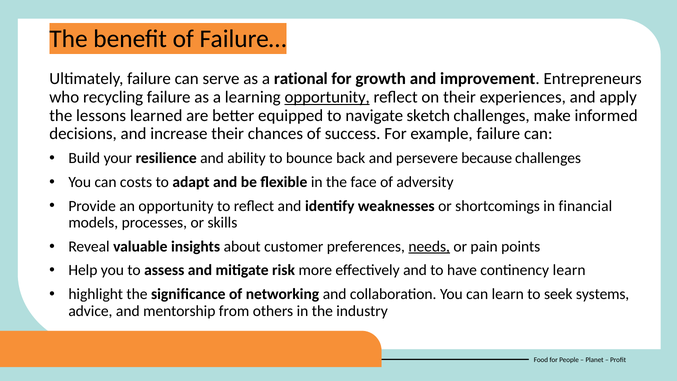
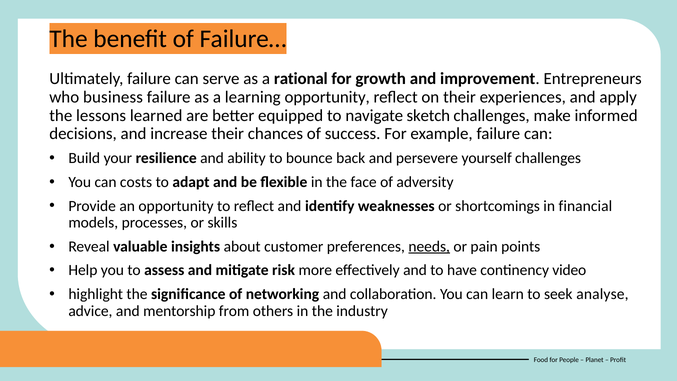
recycling: recycling -> business
opportunity at (327, 97) underline: present -> none
because: because -> yourself
continency learn: learn -> video
systems: systems -> analyse
